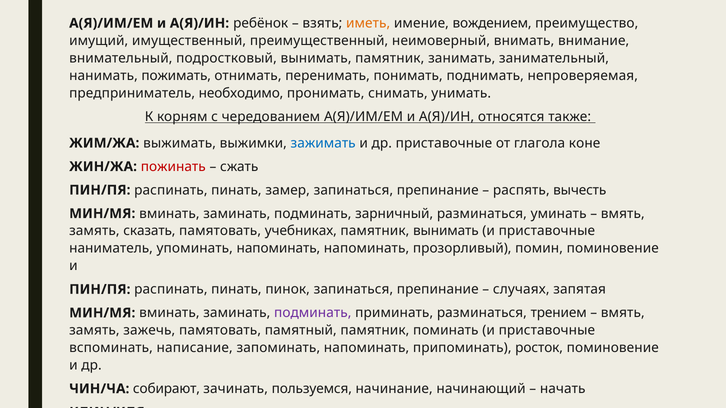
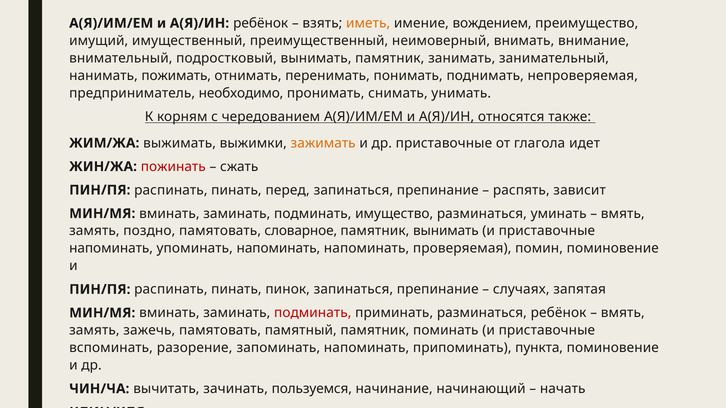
зажимать colour: blue -> orange
коне: коне -> идет
замер: замер -> перед
вычесть: вычесть -> зависит
зарничный: зарничный -> имущество
сказать: сказать -> поздно
учебниках: учебниках -> словарное
наниматель at (111, 249): наниматель -> напоминать
прозорливый: прозорливый -> проверяемая
подминать at (313, 313) colour: purple -> red
разминаться трением: трением -> ребёнок
написание: написание -> разорение
росток: росток -> пункта
собирают: собирают -> вычитать
